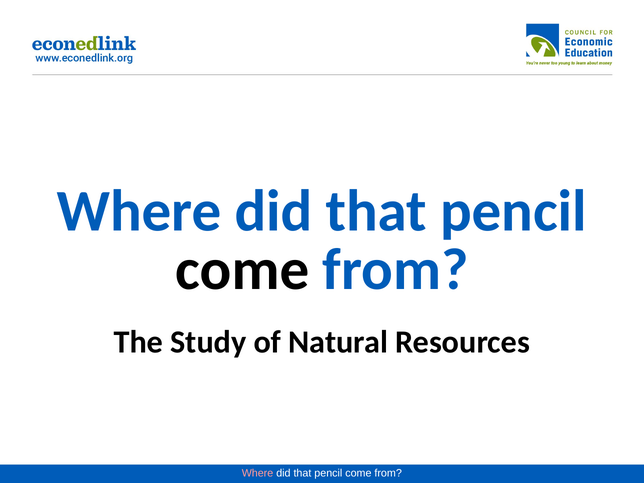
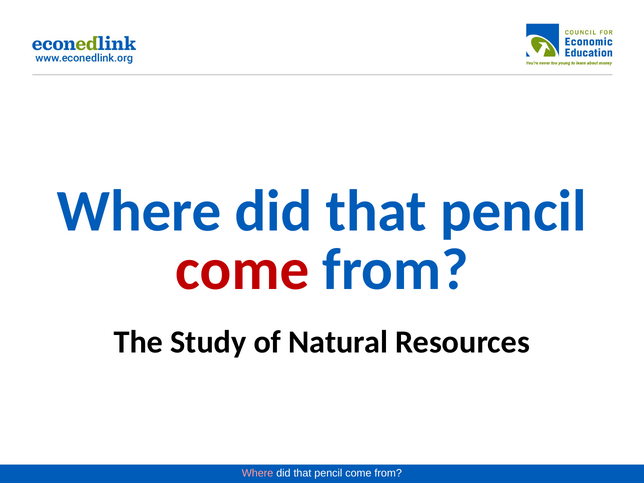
come at (242, 270) colour: black -> red
